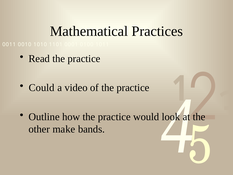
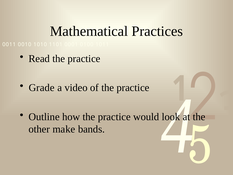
Could: Could -> Grade
